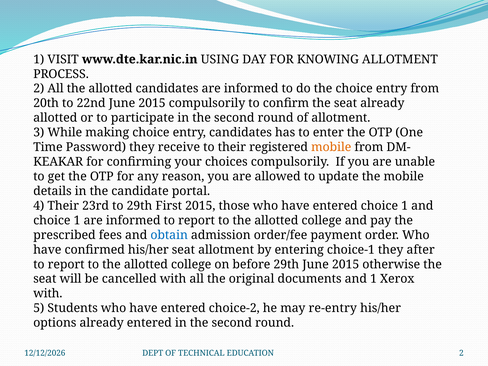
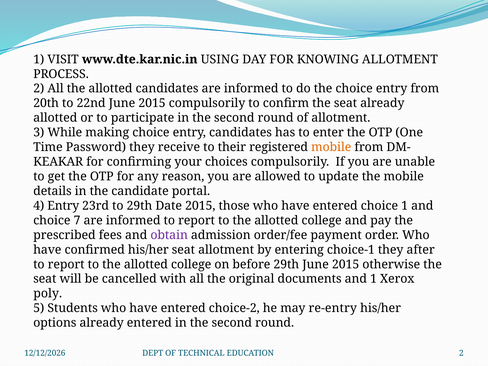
4 Their: Their -> Entry
First: First -> Date
1 at (77, 220): 1 -> 7
obtain colour: blue -> purple
with at (48, 294): with -> poly
